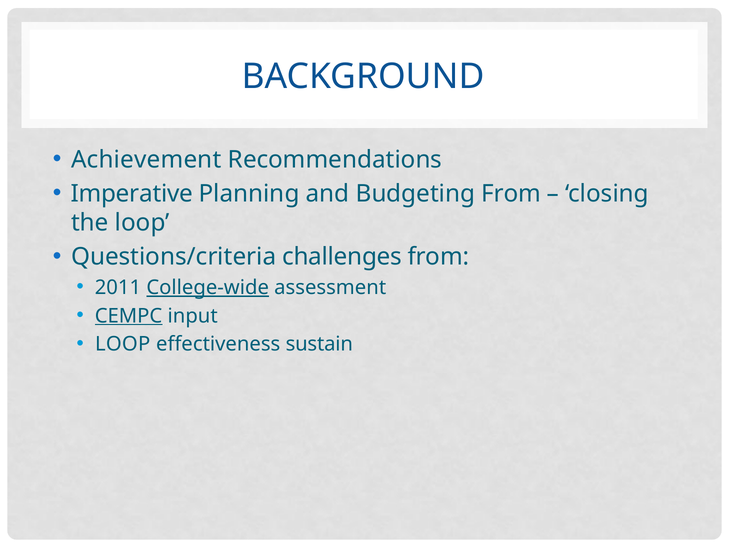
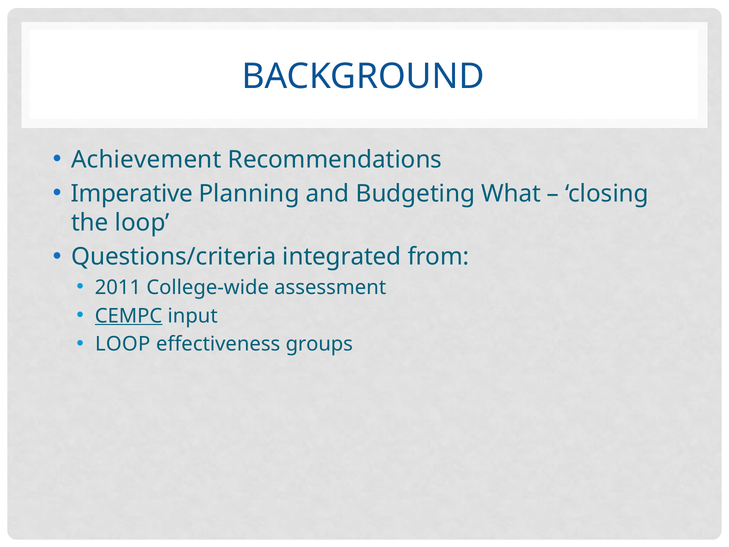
Budgeting From: From -> What
challenges: challenges -> integrated
College-wide underline: present -> none
sustain: sustain -> groups
